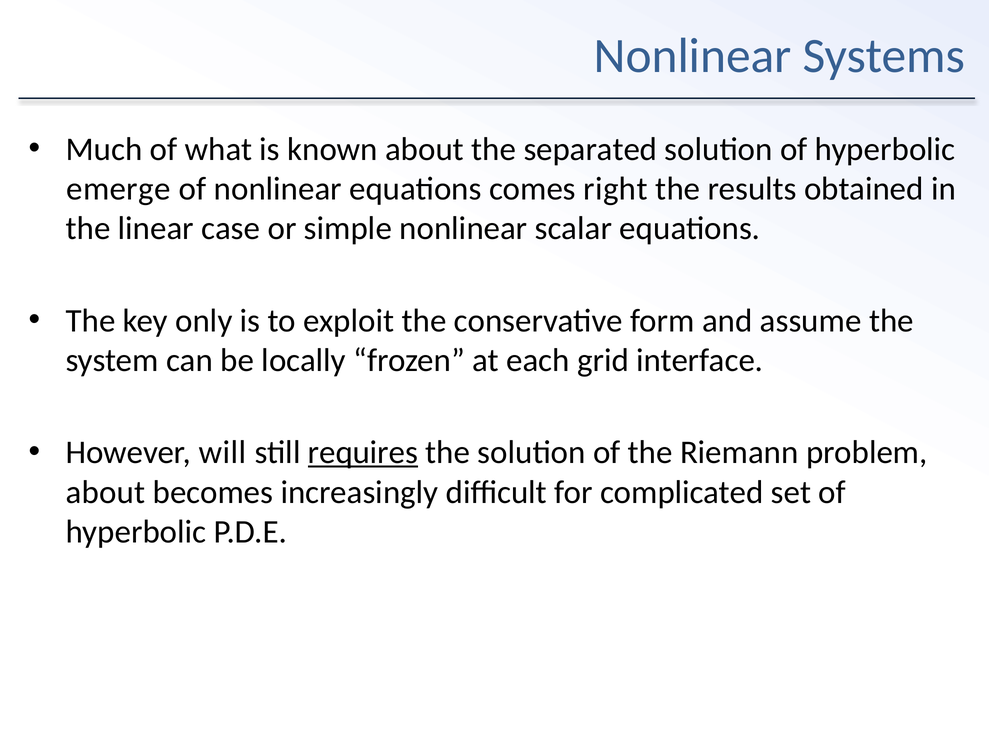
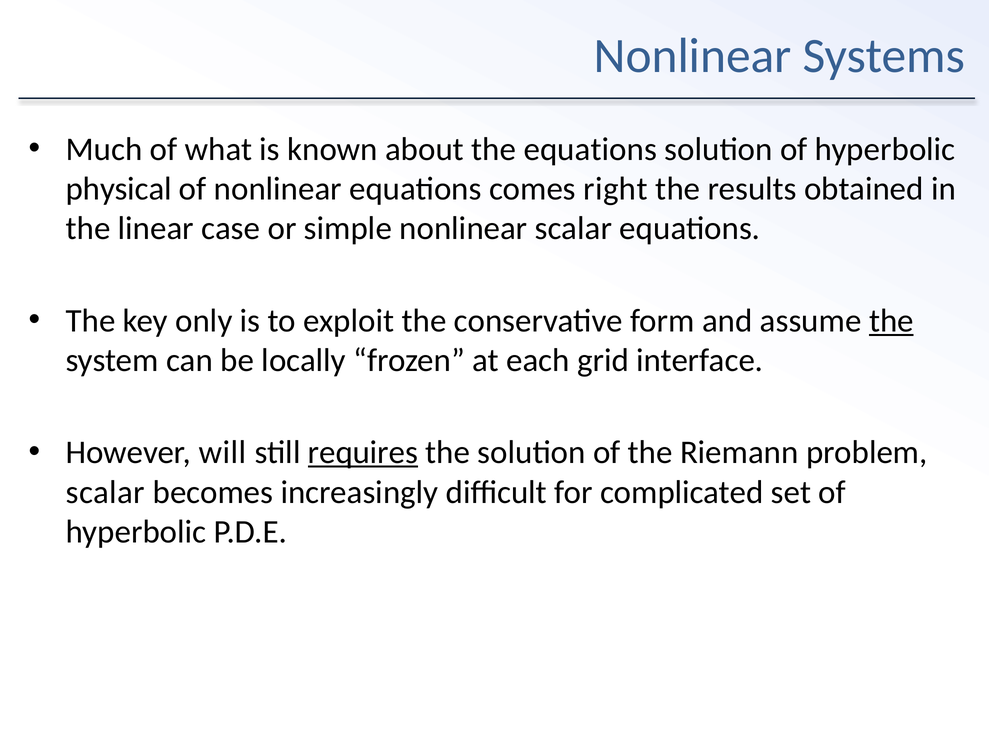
the separated: separated -> equations
emerge: emerge -> physical
the at (891, 321) underline: none -> present
about at (105, 492): about -> scalar
